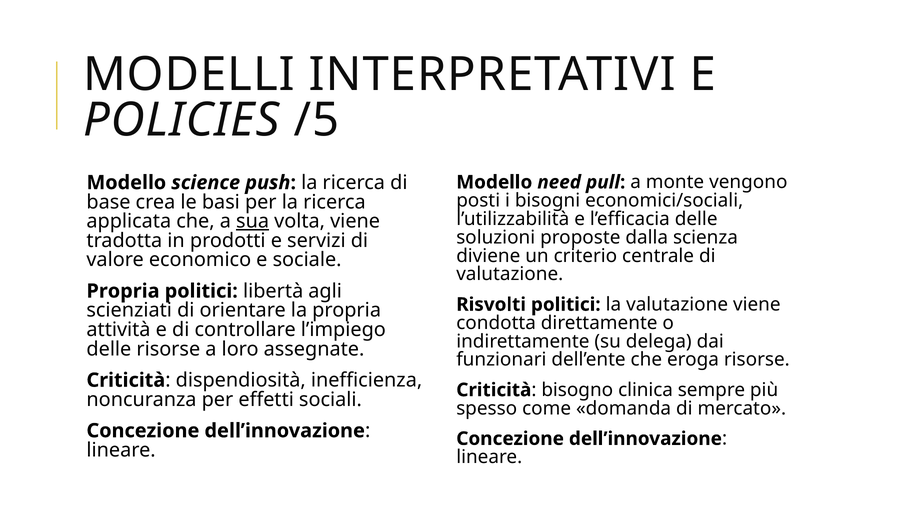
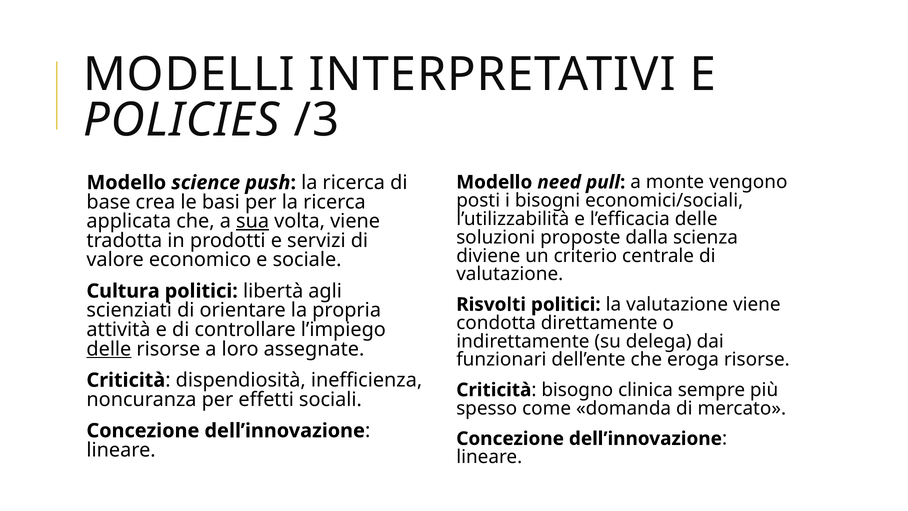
/5: /5 -> /3
Propria at (123, 291): Propria -> Cultura
delle at (109, 349) underline: none -> present
